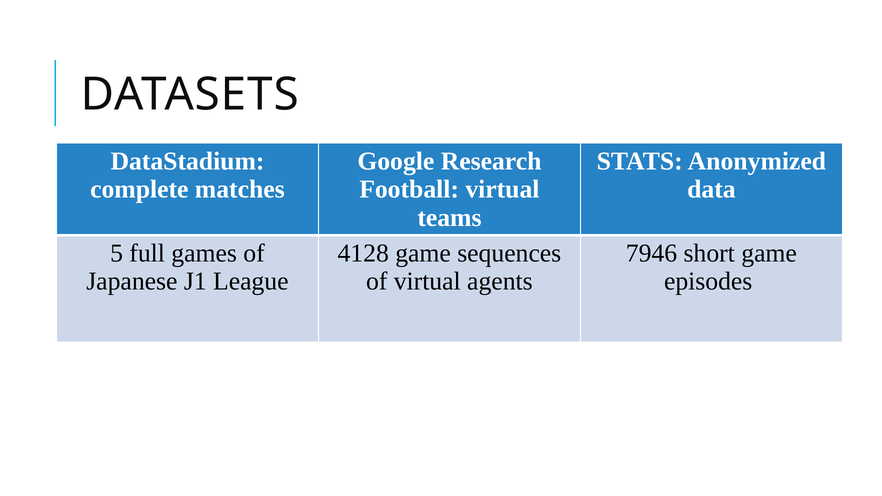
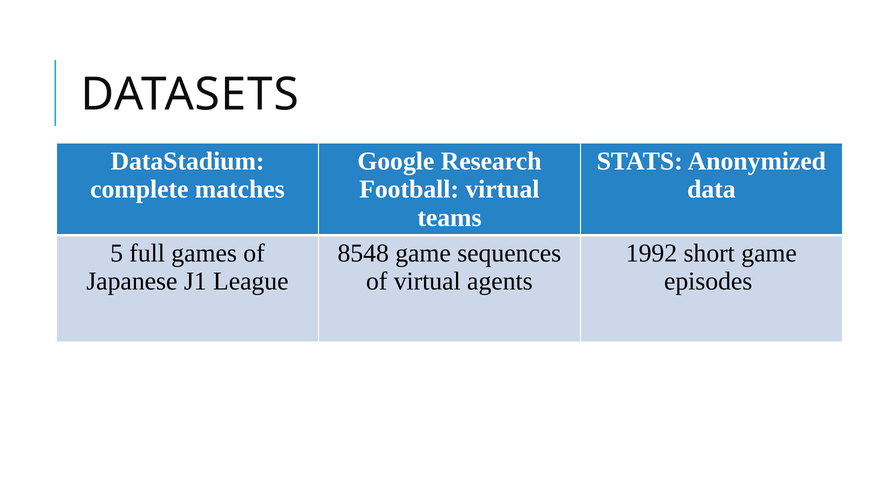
4128: 4128 -> 8548
7946: 7946 -> 1992
